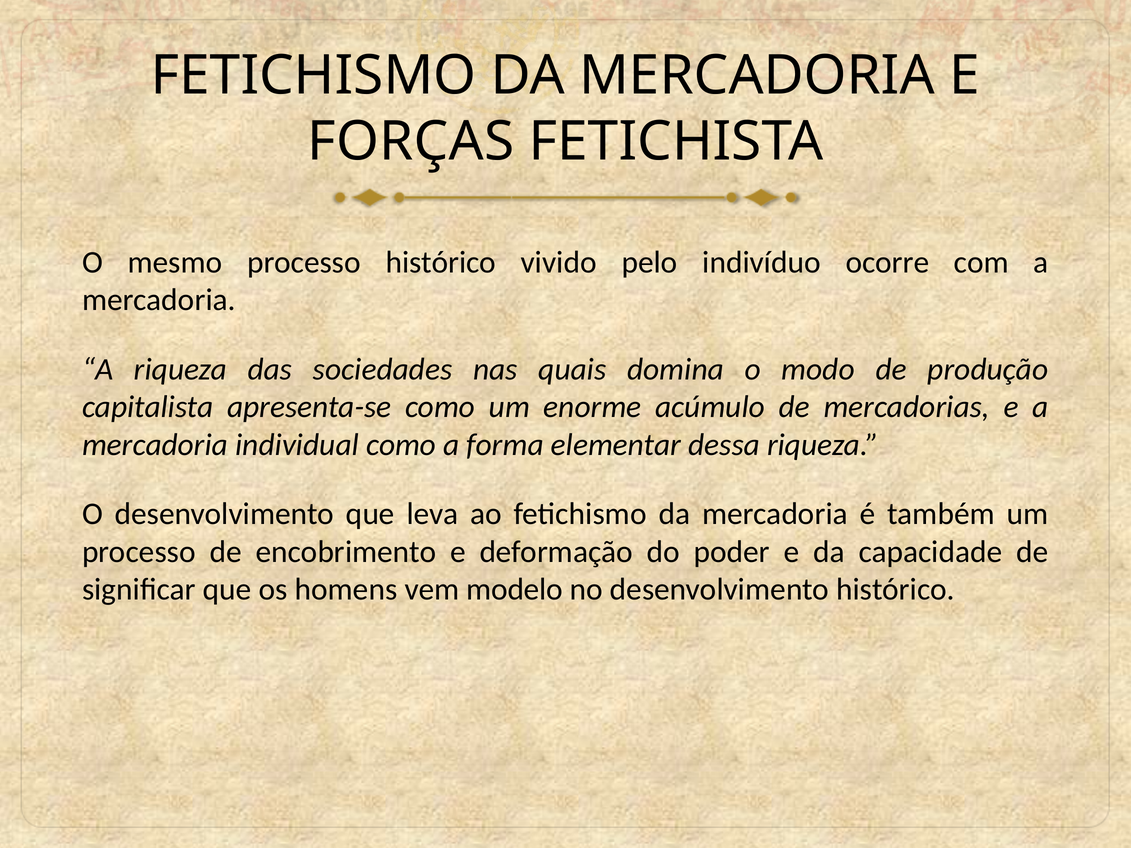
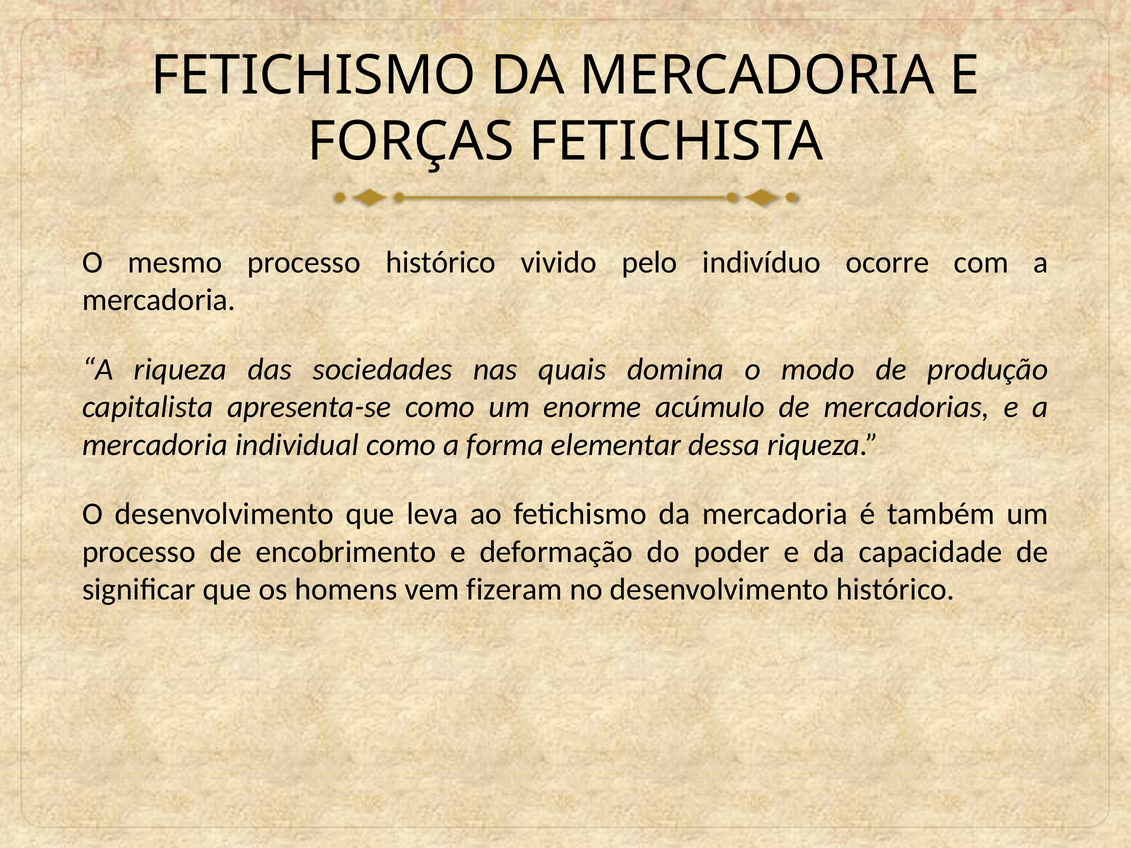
modelo: modelo -> fizeram
